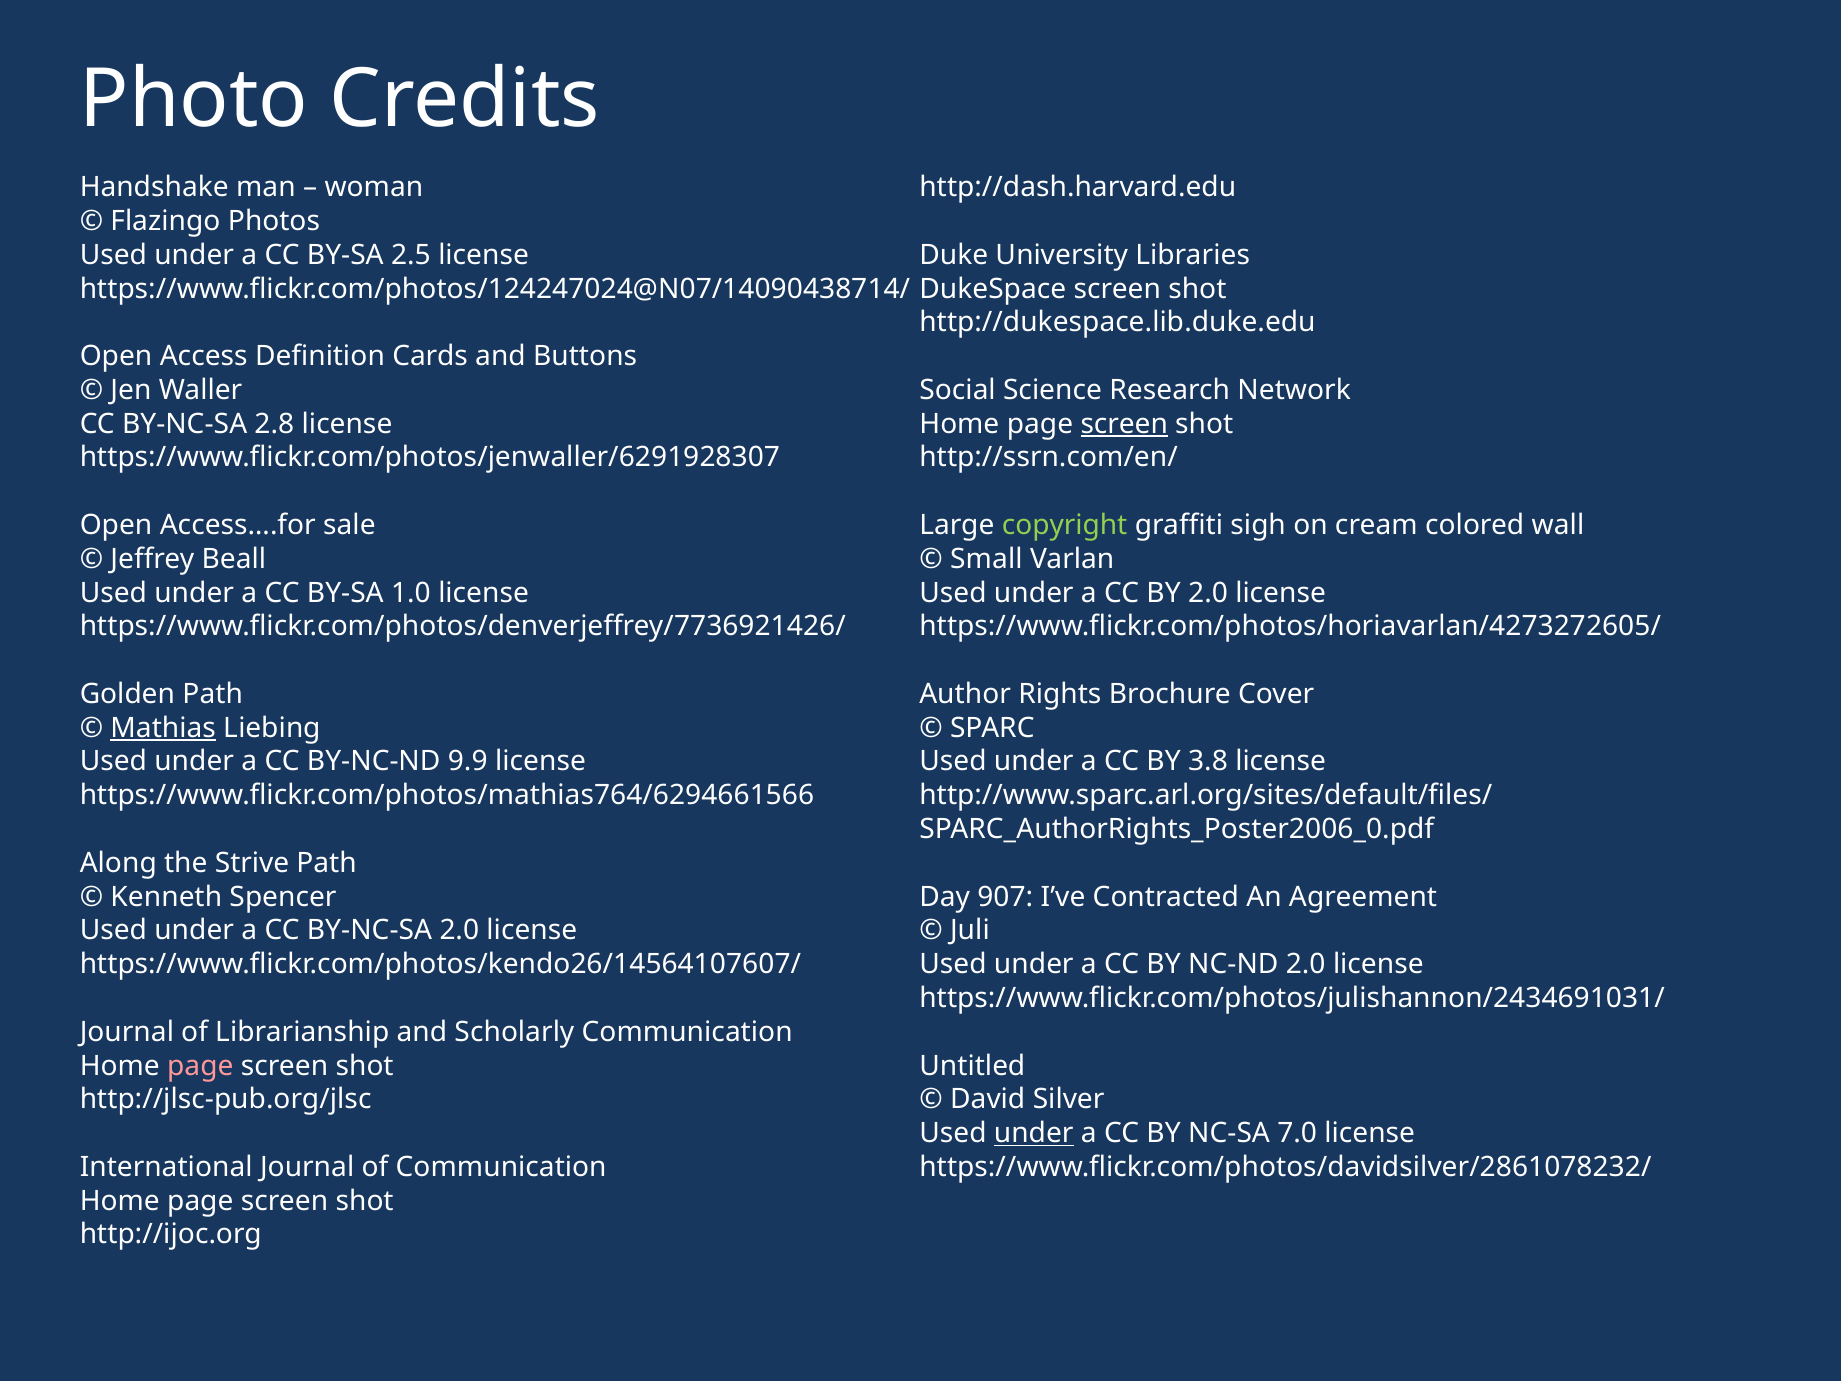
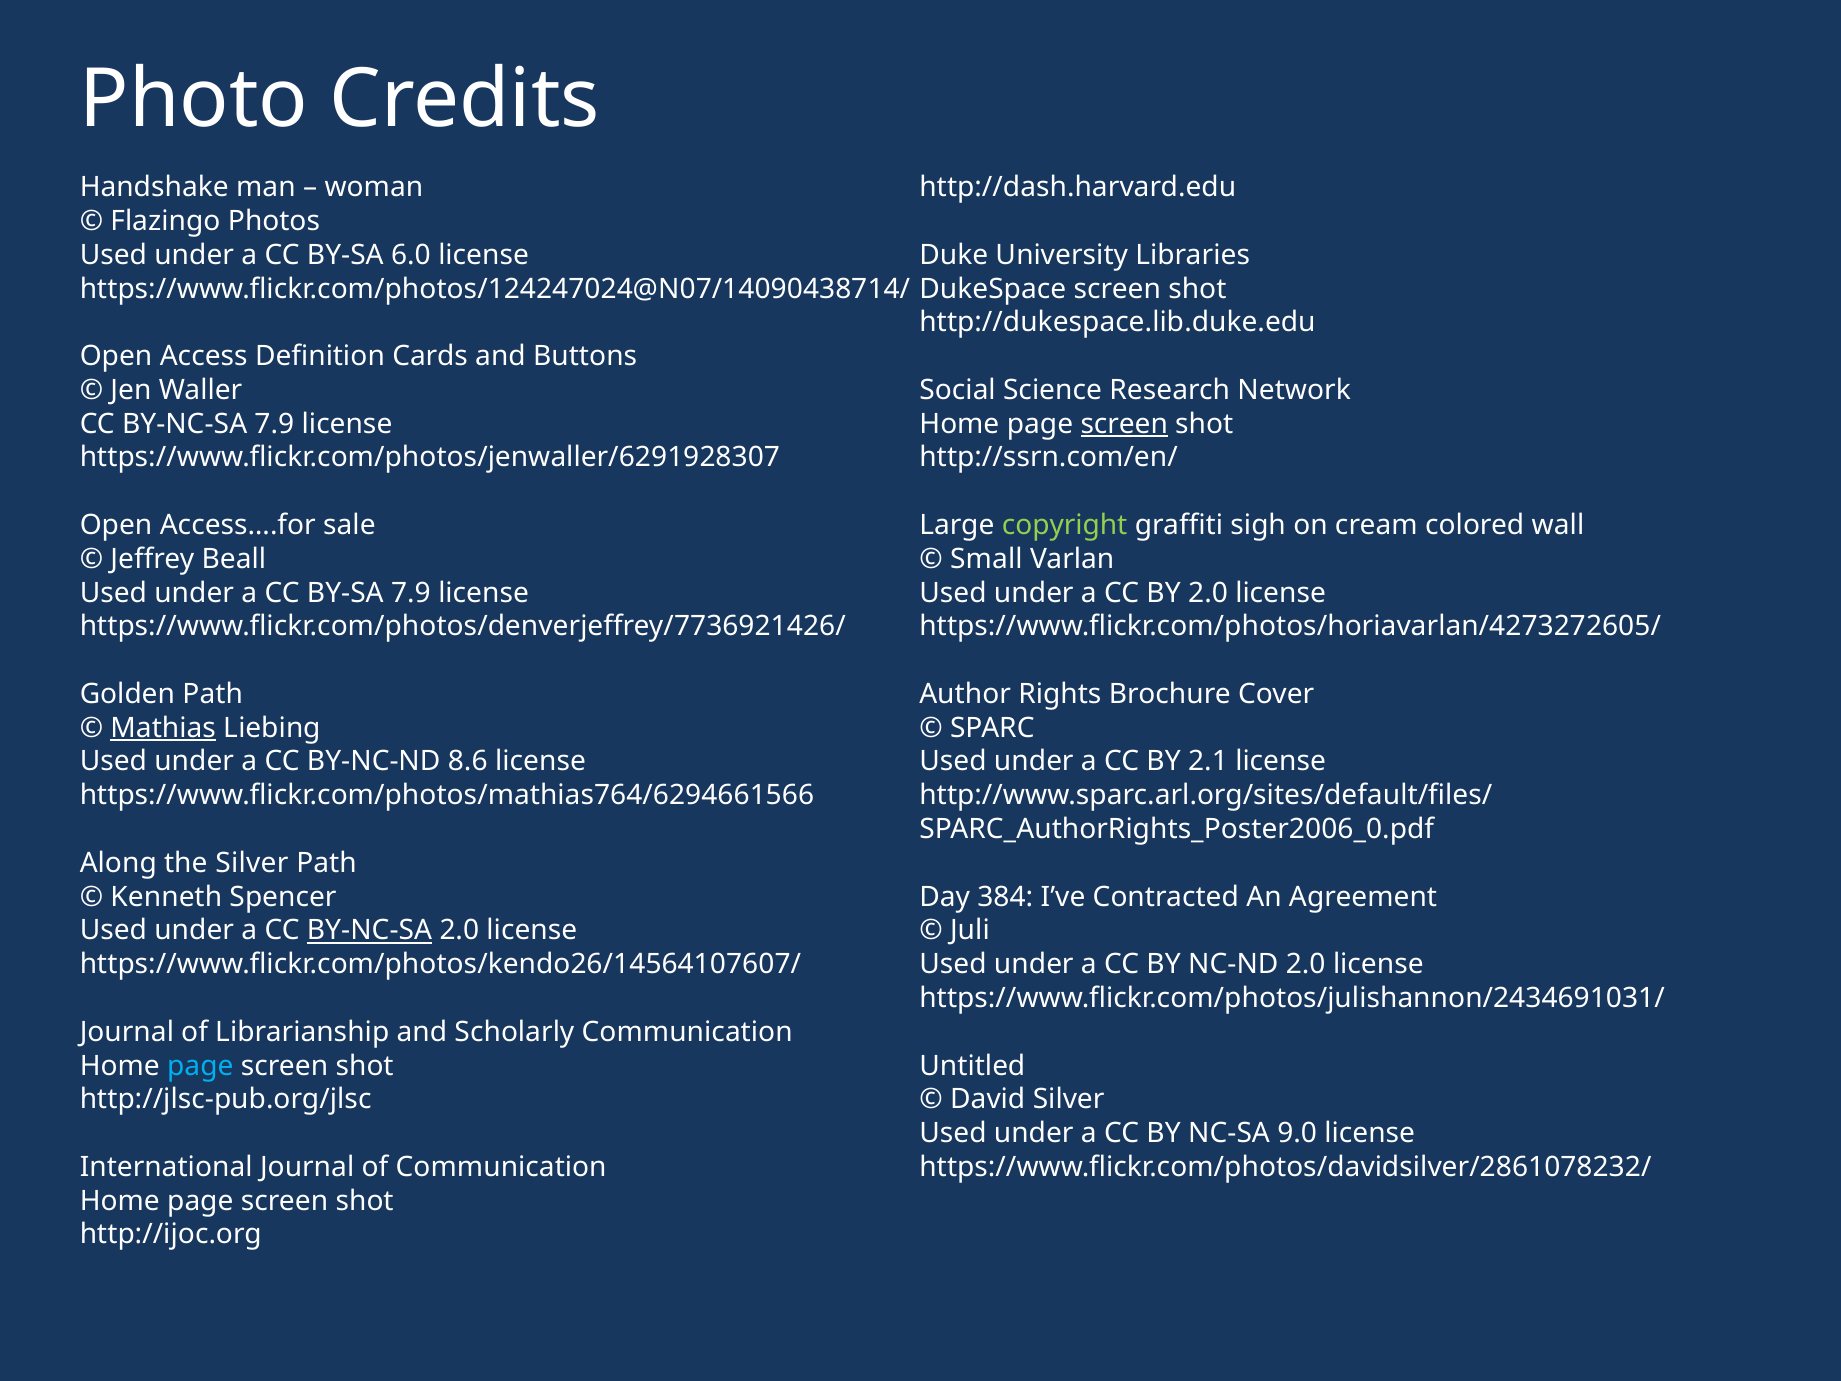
2.5: 2.5 -> 6.0
BY-NC-SA 2.8: 2.8 -> 7.9
BY-SA 1.0: 1.0 -> 7.9
9.9: 9.9 -> 8.6
3.8: 3.8 -> 2.1
the Strive: Strive -> Silver
907: 907 -> 384
BY-NC-SA at (369, 930) underline: none -> present
page at (200, 1066) colour: pink -> light blue
under at (1034, 1133) underline: present -> none
7.0: 7.0 -> 9.0
